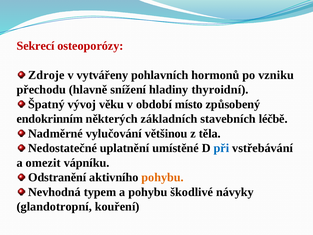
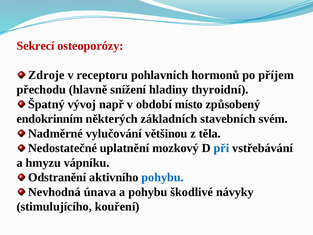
vytvářeny: vytvářeny -> receptoru
vzniku: vzniku -> příjem
věku: věku -> např
léčbě: léčbě -> svém
umístěné: umístěné -> mozkový
omezit: omezit -> hmyzu
pohybu at (163, 177) colour: orange -> blue
typem: typem -> únava
glandotropní: glandotropní -> stimulujícího
